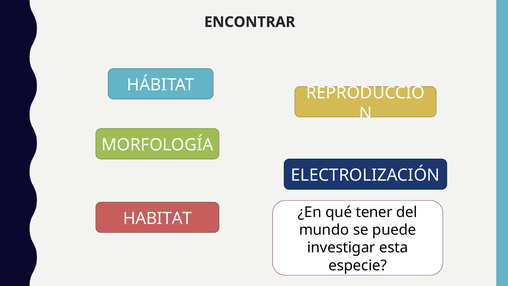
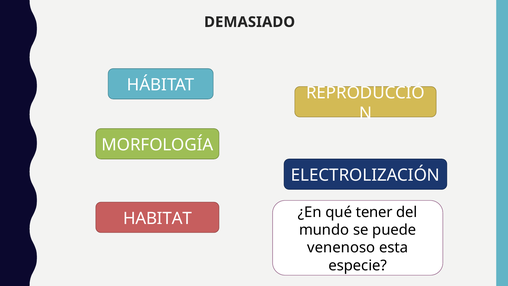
ENCONTRAR: ENCONTRAR -> DEMASIADO
investigar: investigar -> venenoso
